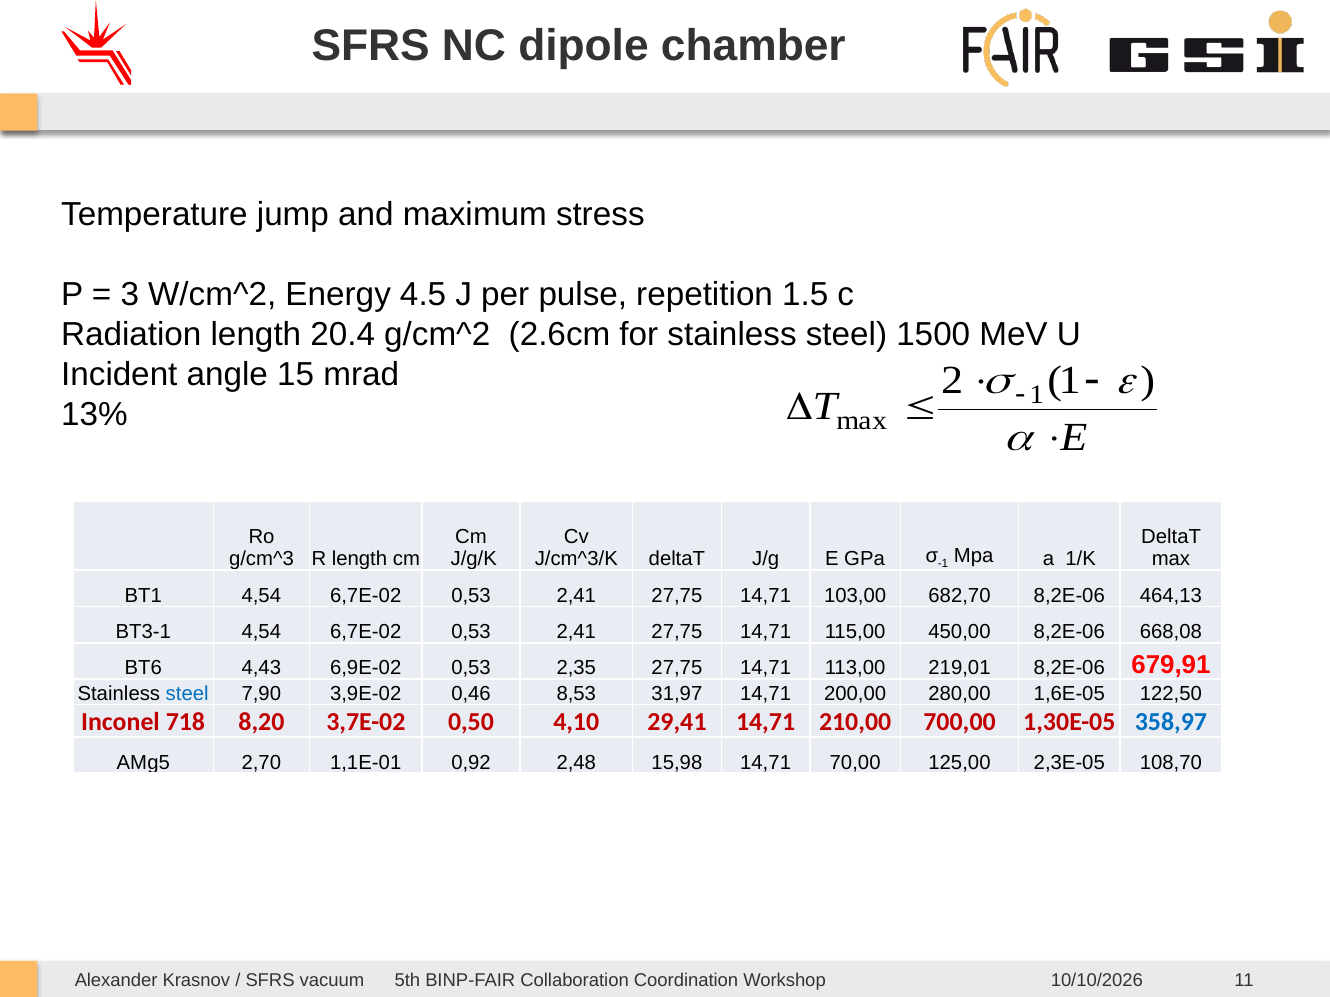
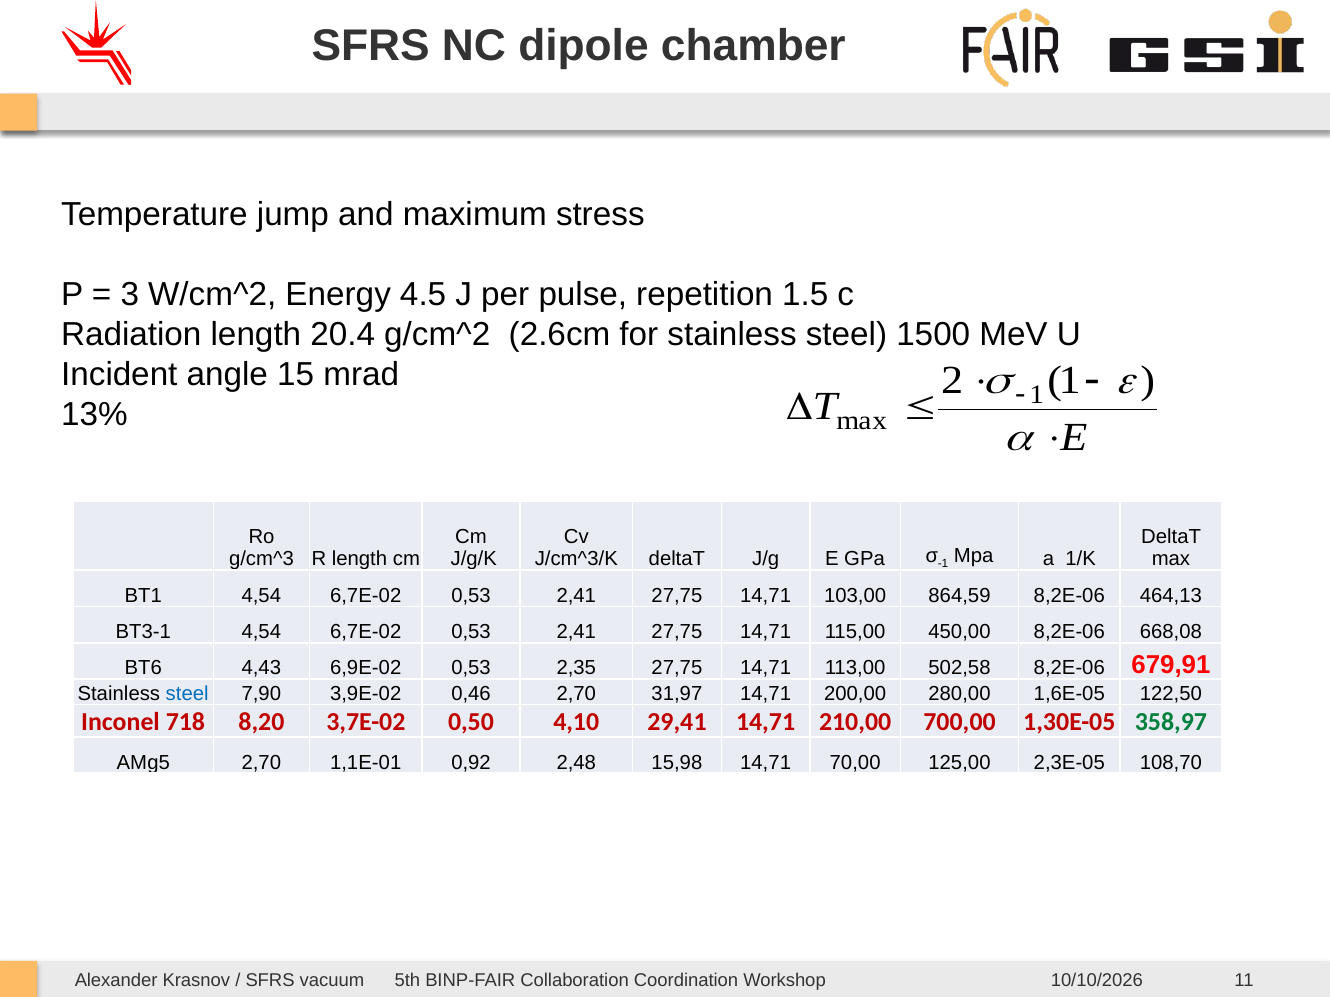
682,70: 682,70 -> 864,59
219,01: 219,01 -> 502,58
0,46 8,53: 8,53 -> 2,70
358,97 colour: blue -> green
